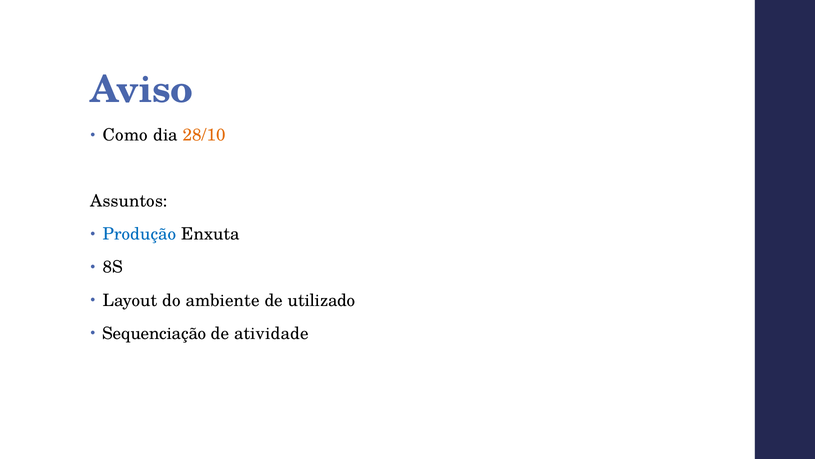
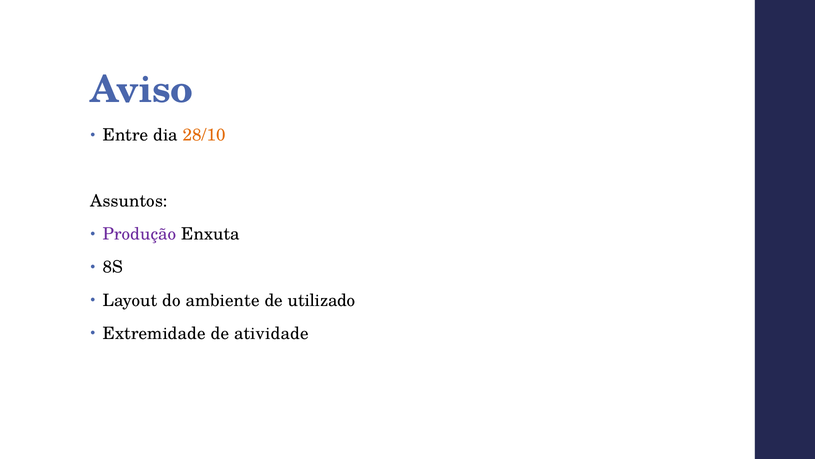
Como: Como -> Entre
Produção colour: blue -> purple
Sequenciação: Sequenciação -> Extremidade
